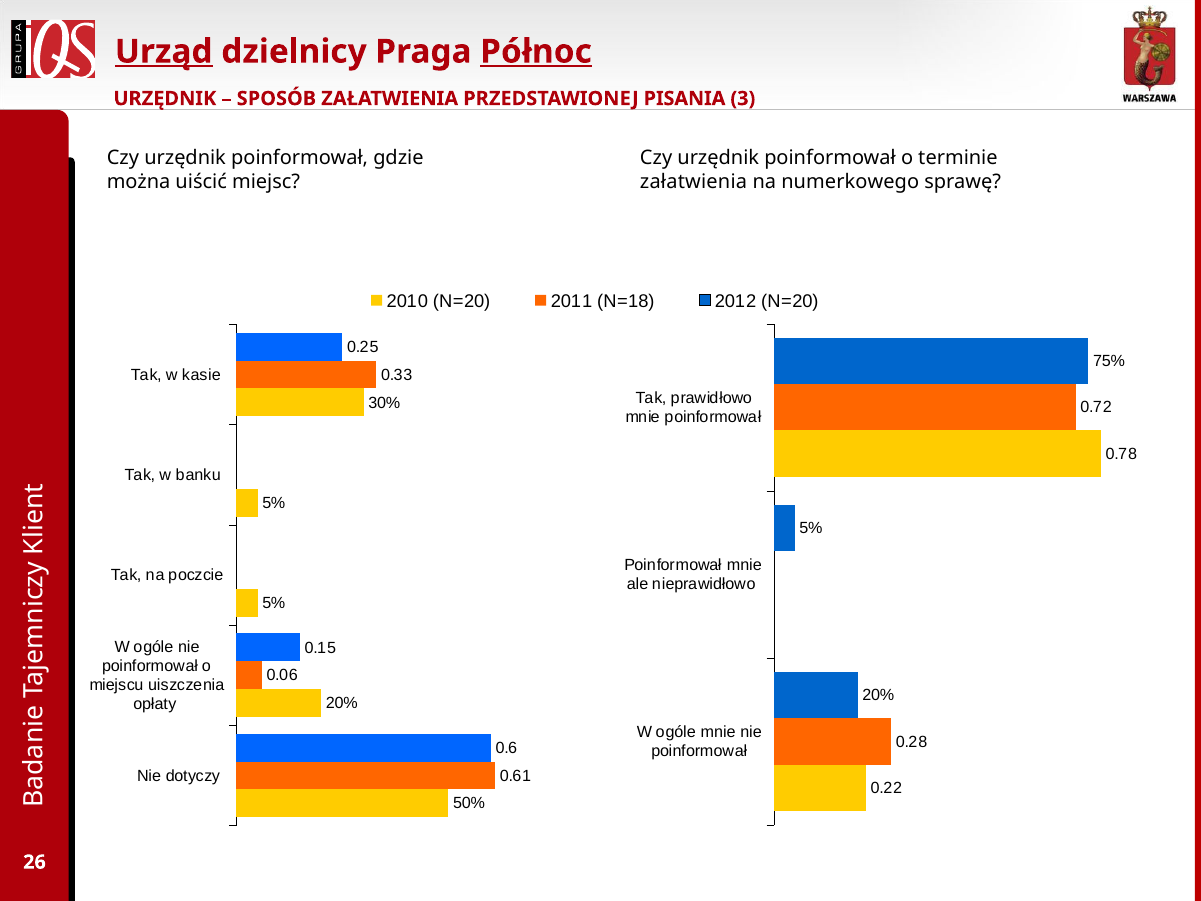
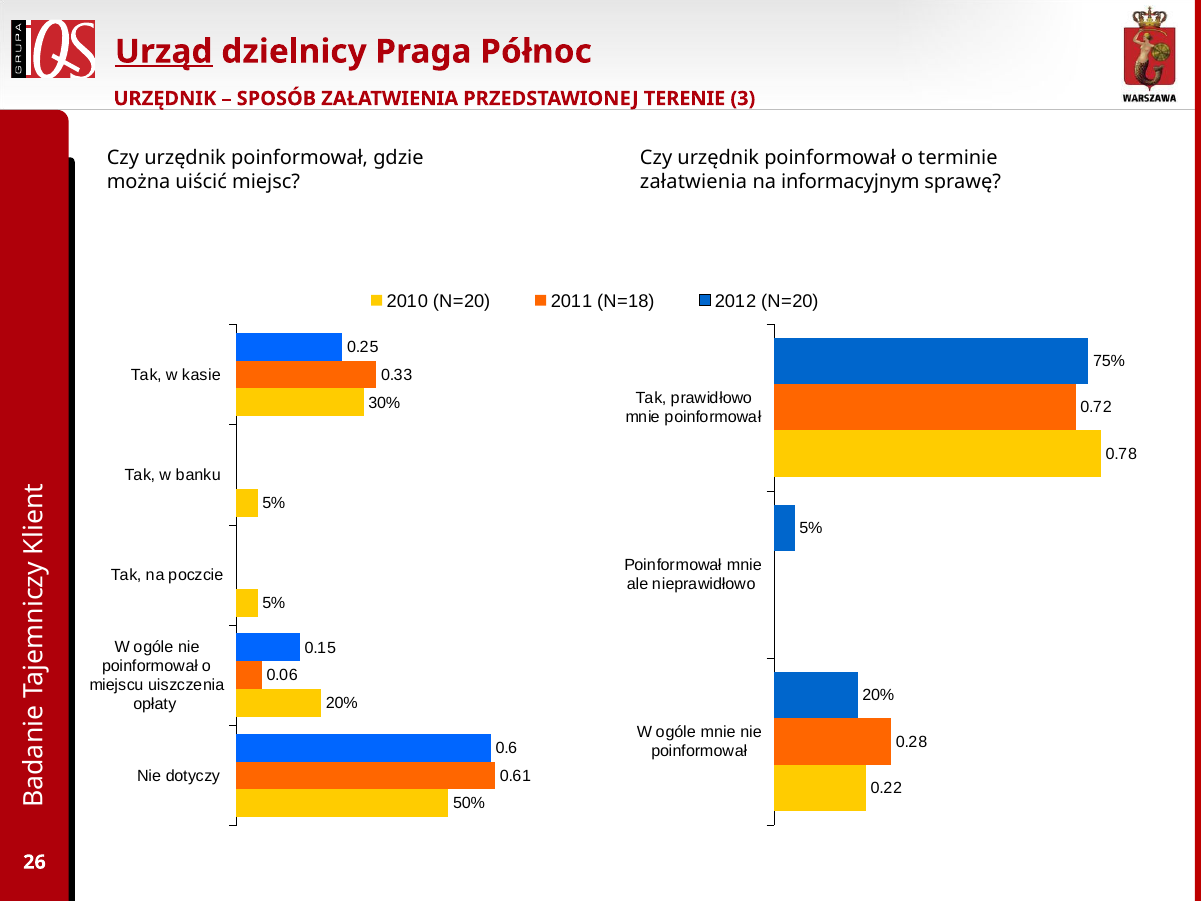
Północ underline: present -> none
PISANIA: PISANIA -> TERENIE
numerkowego: numerkowego -> informacyjnym
